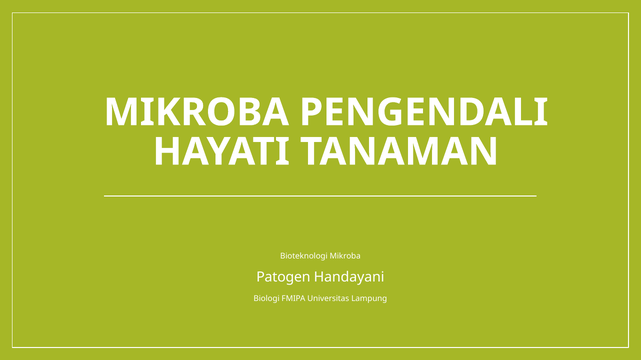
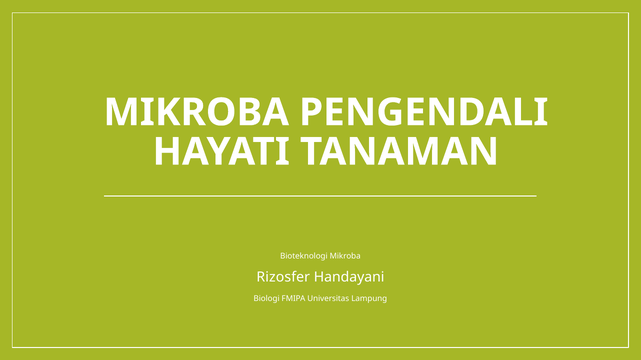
Patogen: Patogen -> Rizosfer
